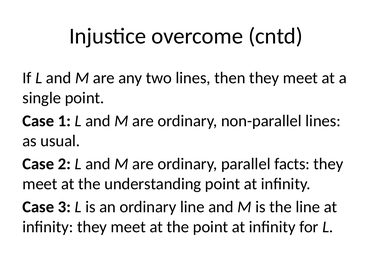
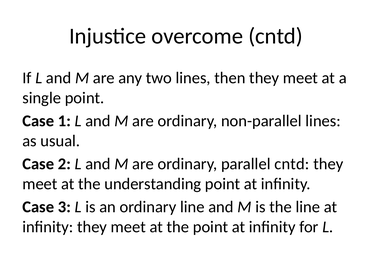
parallel facts: facts -> cntd
